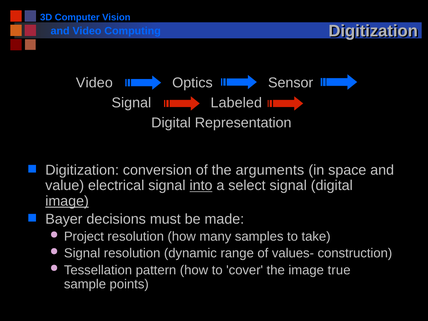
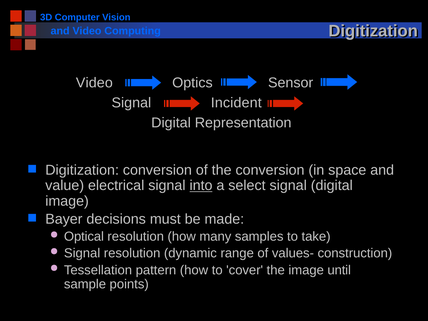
Labeled: Labeled -> Incident
the arguments: arguments -> conversion
image at (67, 201) underline: present -> none
Project: Project -> Optical
true: true -> until
